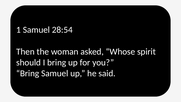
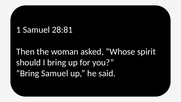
28:54: 28:54 -> 28:81
